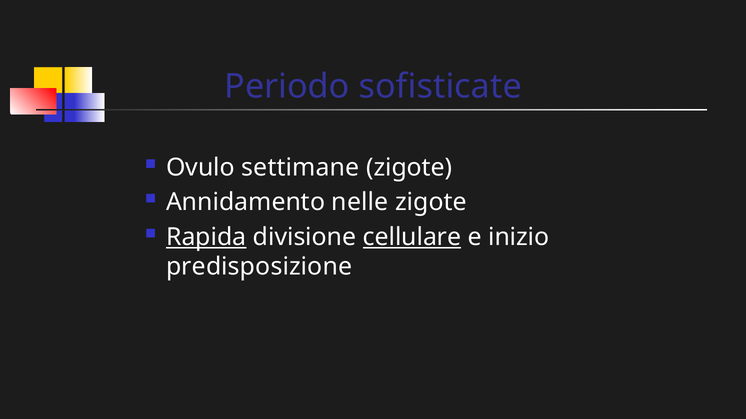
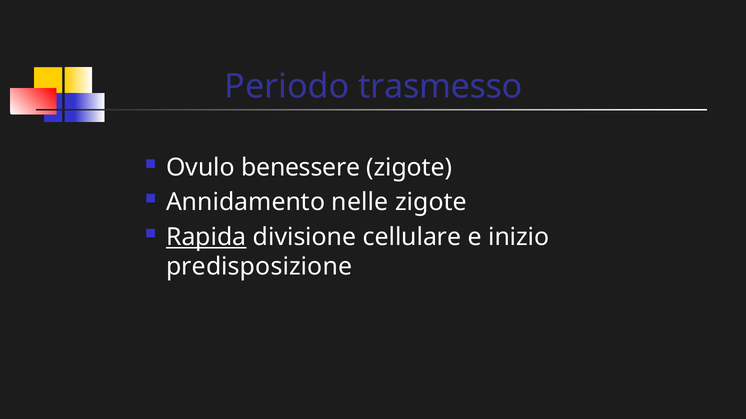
sofisticate: sofisticate -> trasmesso
settimane: settimane -> benessere
cellulare underline: present -> none
